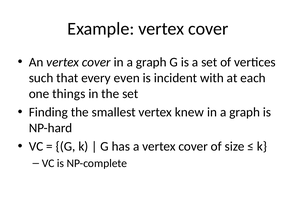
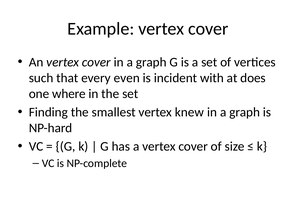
each: each -> does
things: things -> where
